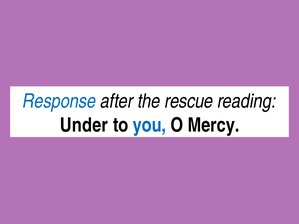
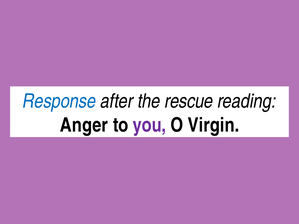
Under: Under -> Anger
you colour: blue -> purple
Mercy: Mercy -> Virgin
